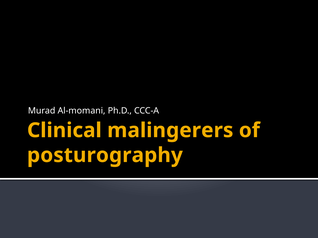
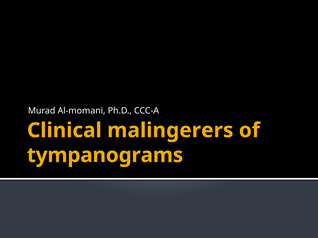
posturography: posturography -> tympanograms
